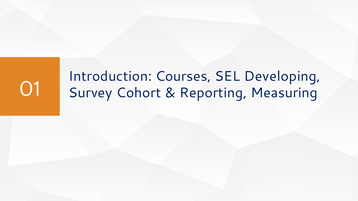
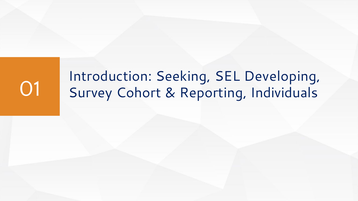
Courses: Courses -> Seeking
Measuring: Measuring -> Individuals
